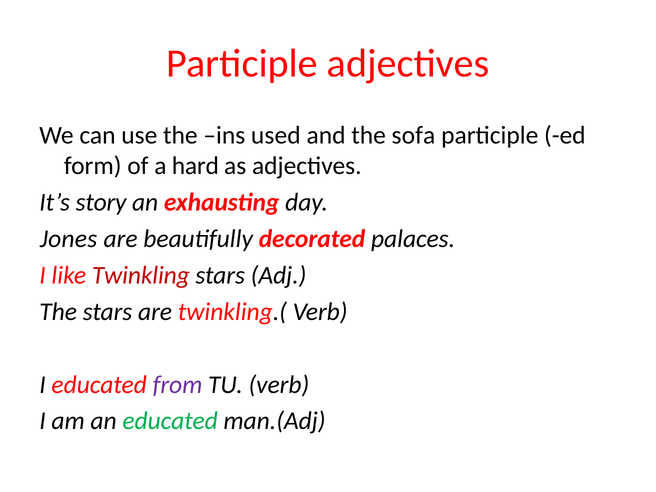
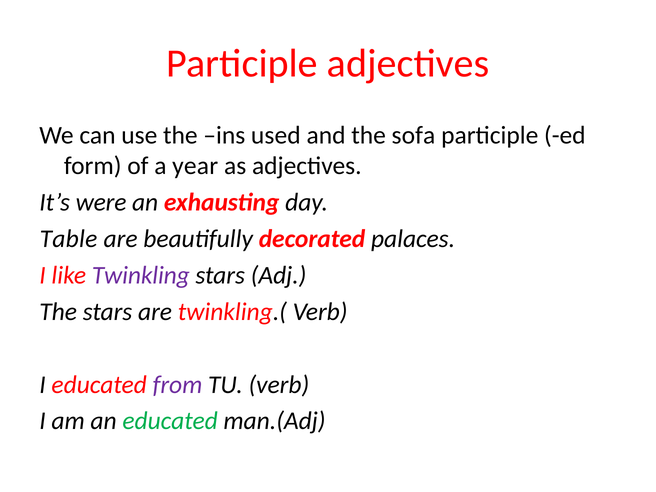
hard: hard -> year
story: story -> were
Jones: Jones -> Table
Twinkling colour: red -> purple
